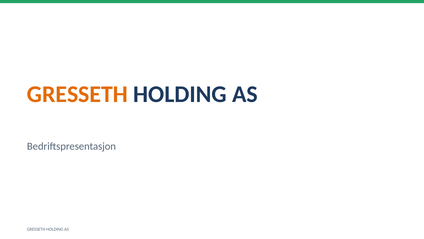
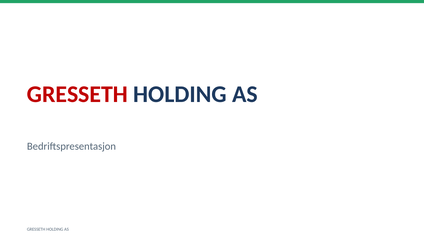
GRESSETH at (77, 94) colour: orange -> red
